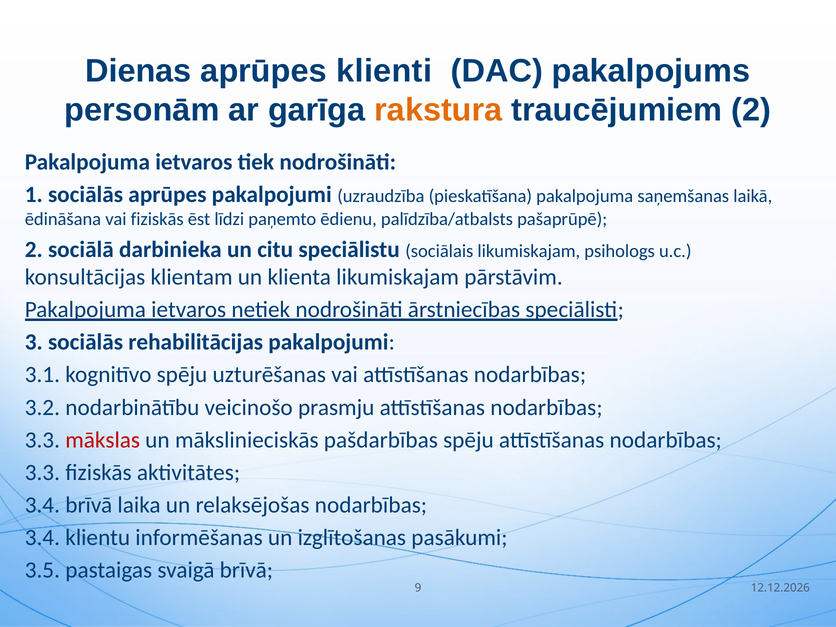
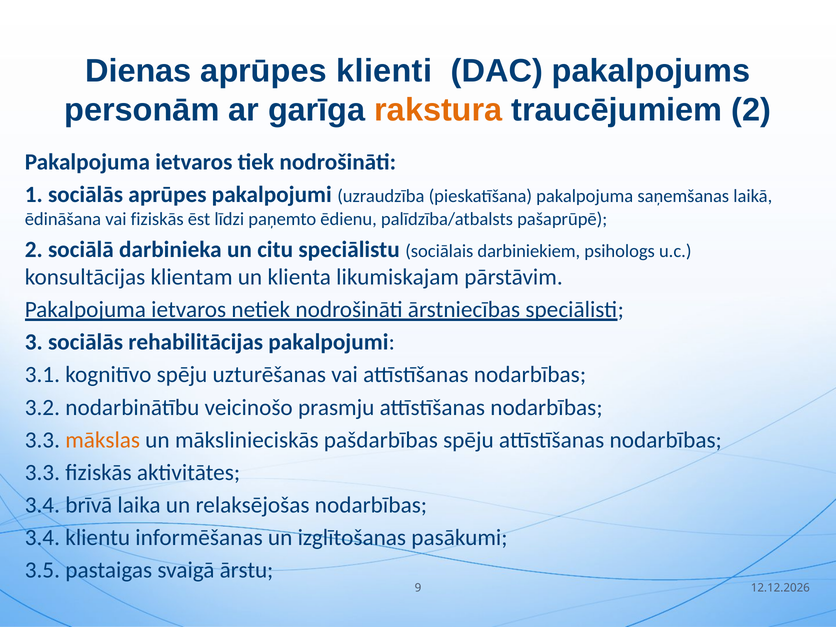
sociālais likumiskajam: likumiskajam -> darbiniekiem
mākslas colour: red -> orange
svaigā brīvā: brīvā -> ārstu
